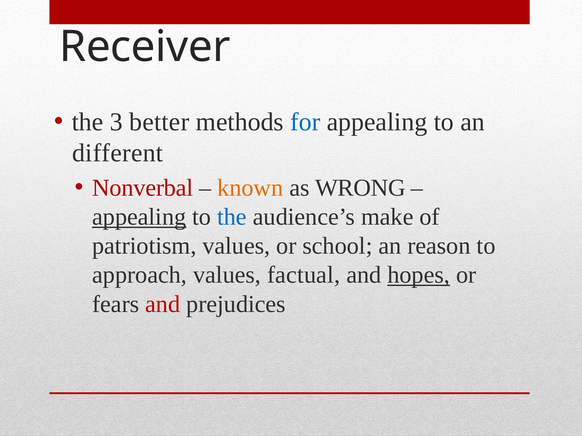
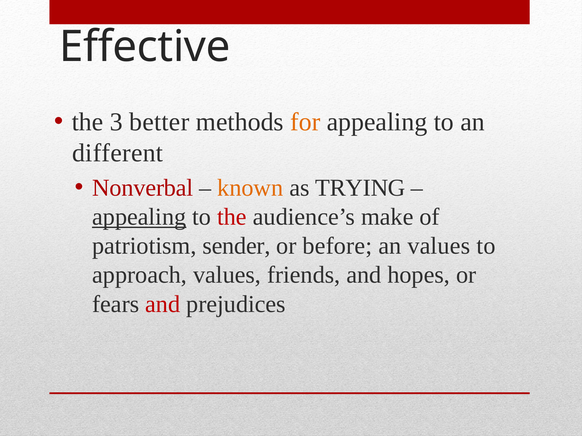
Receiver: Receiver -> Effective
for colour: blue -> orange
WRONG: WRONG -> TRYING
the at (232, 217) colour: blue -> red
patriotism values: values -> sender
school: school -> before
an reason: reason -> values
factual: factual -> friends
hopes underline: present -> none
